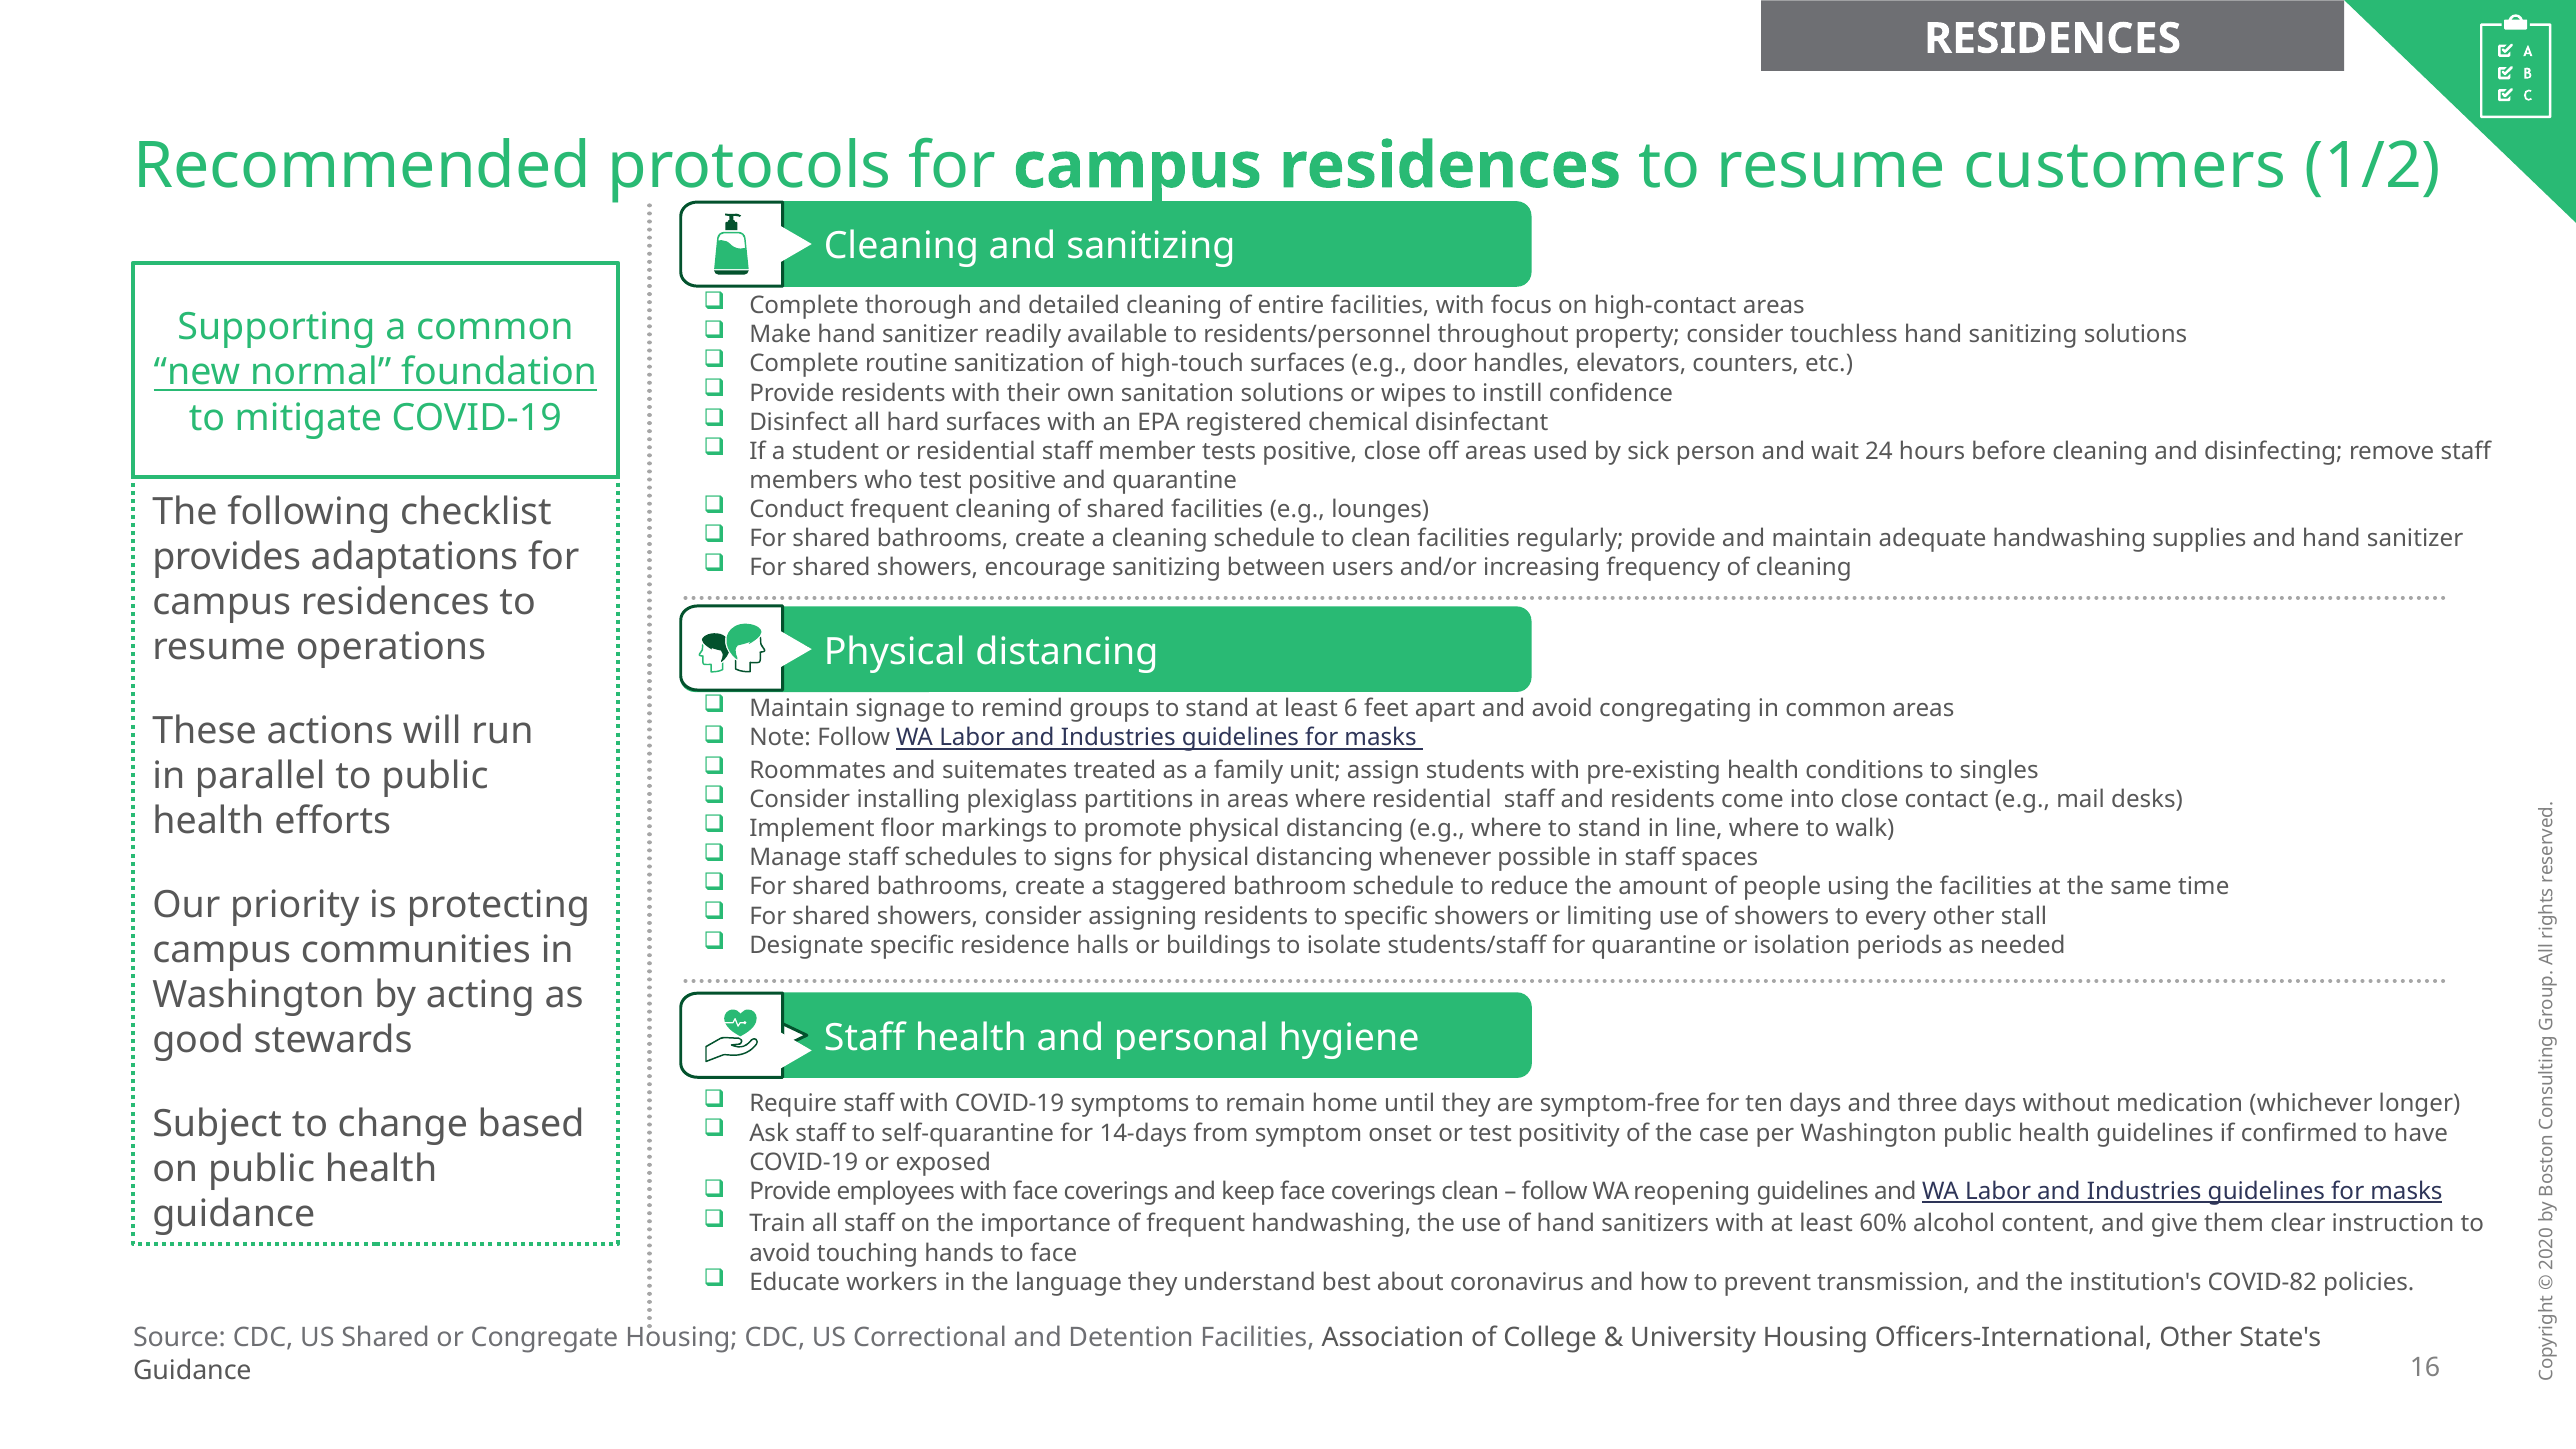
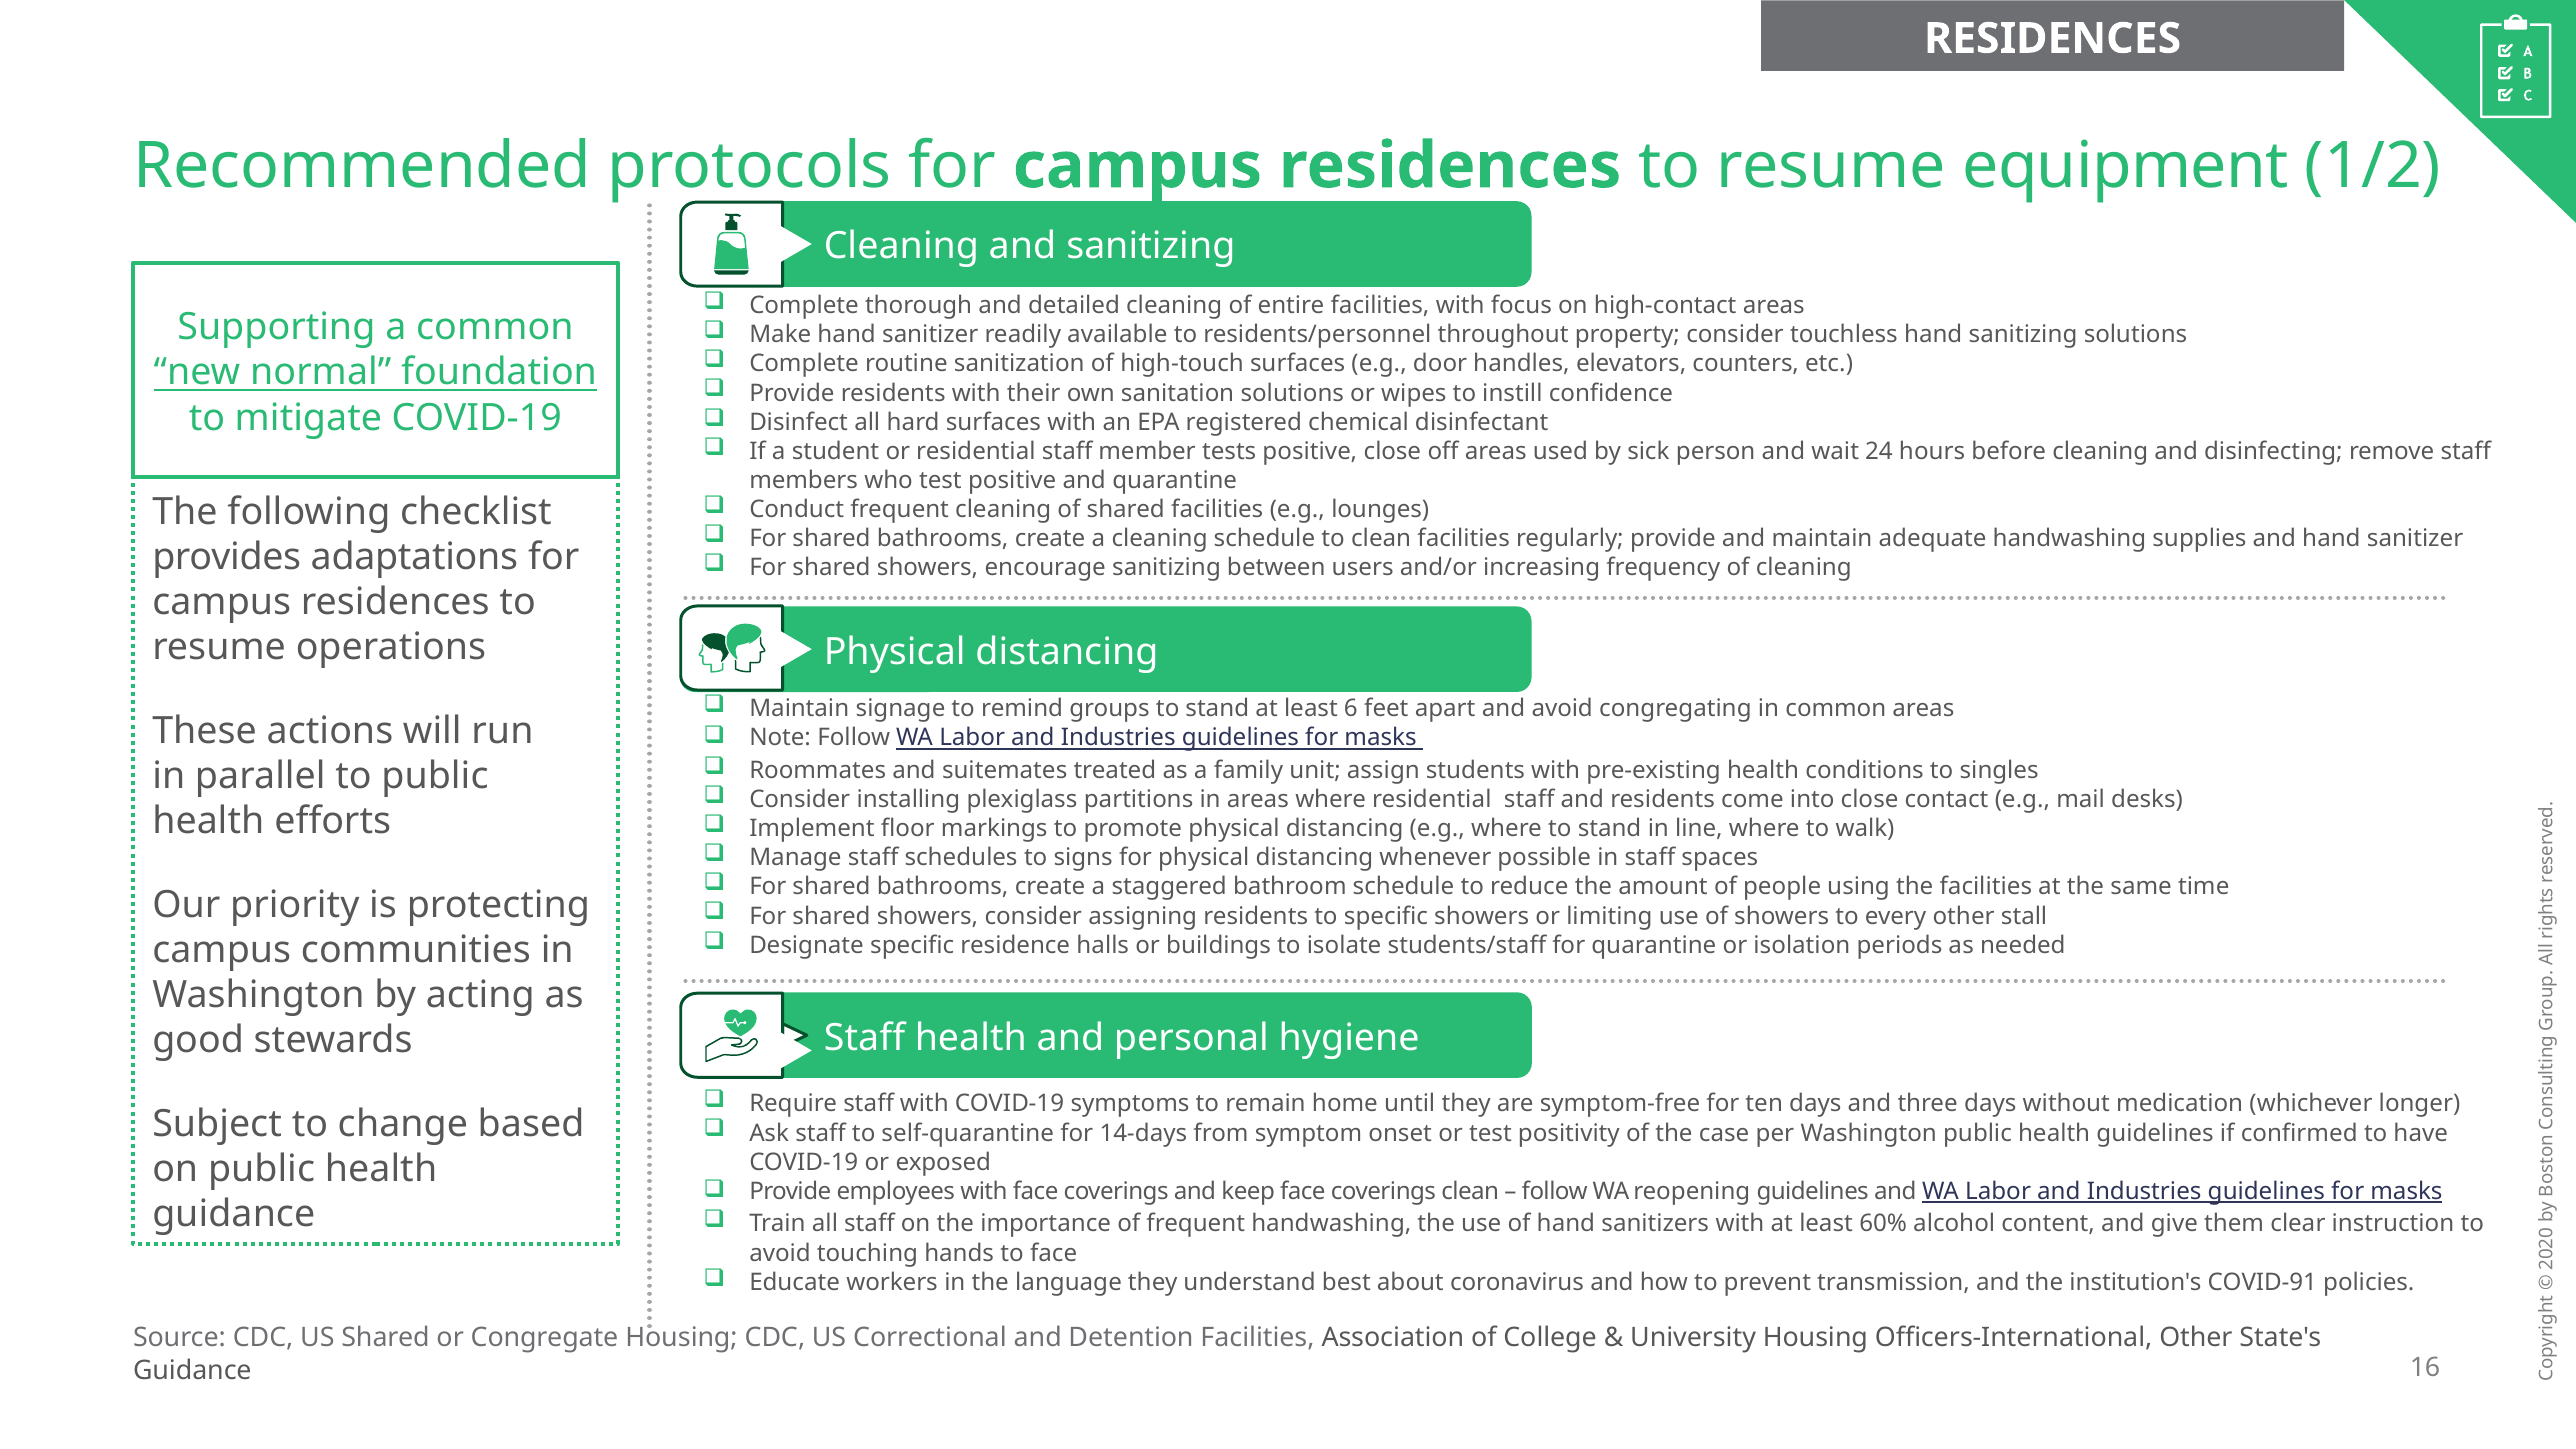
customers: customers -> equipment
COVID-82: COVID-82 -> COVID-91
